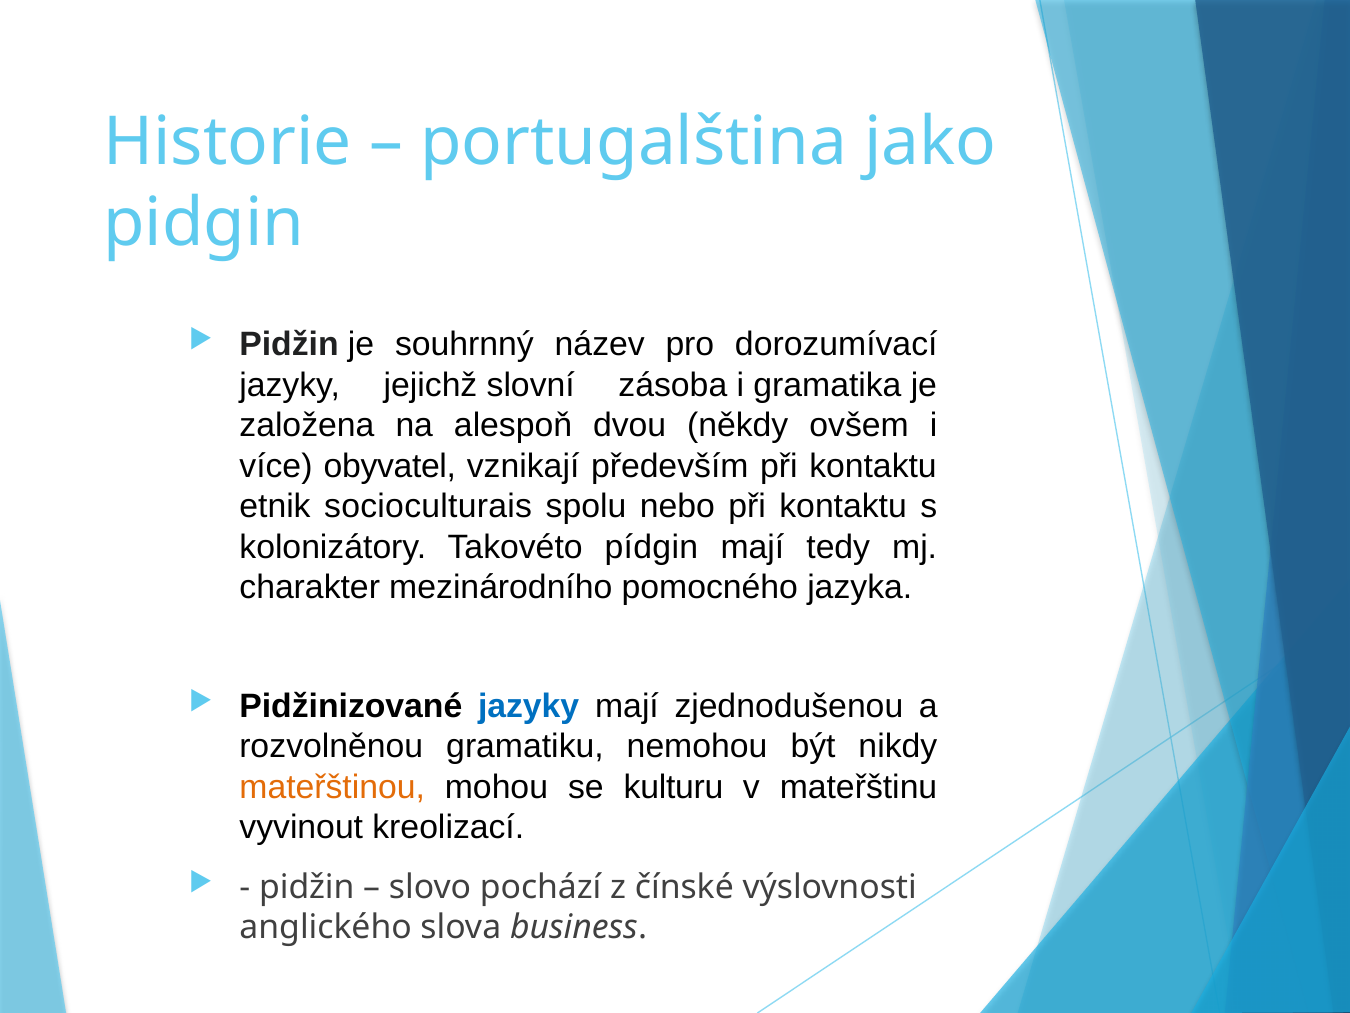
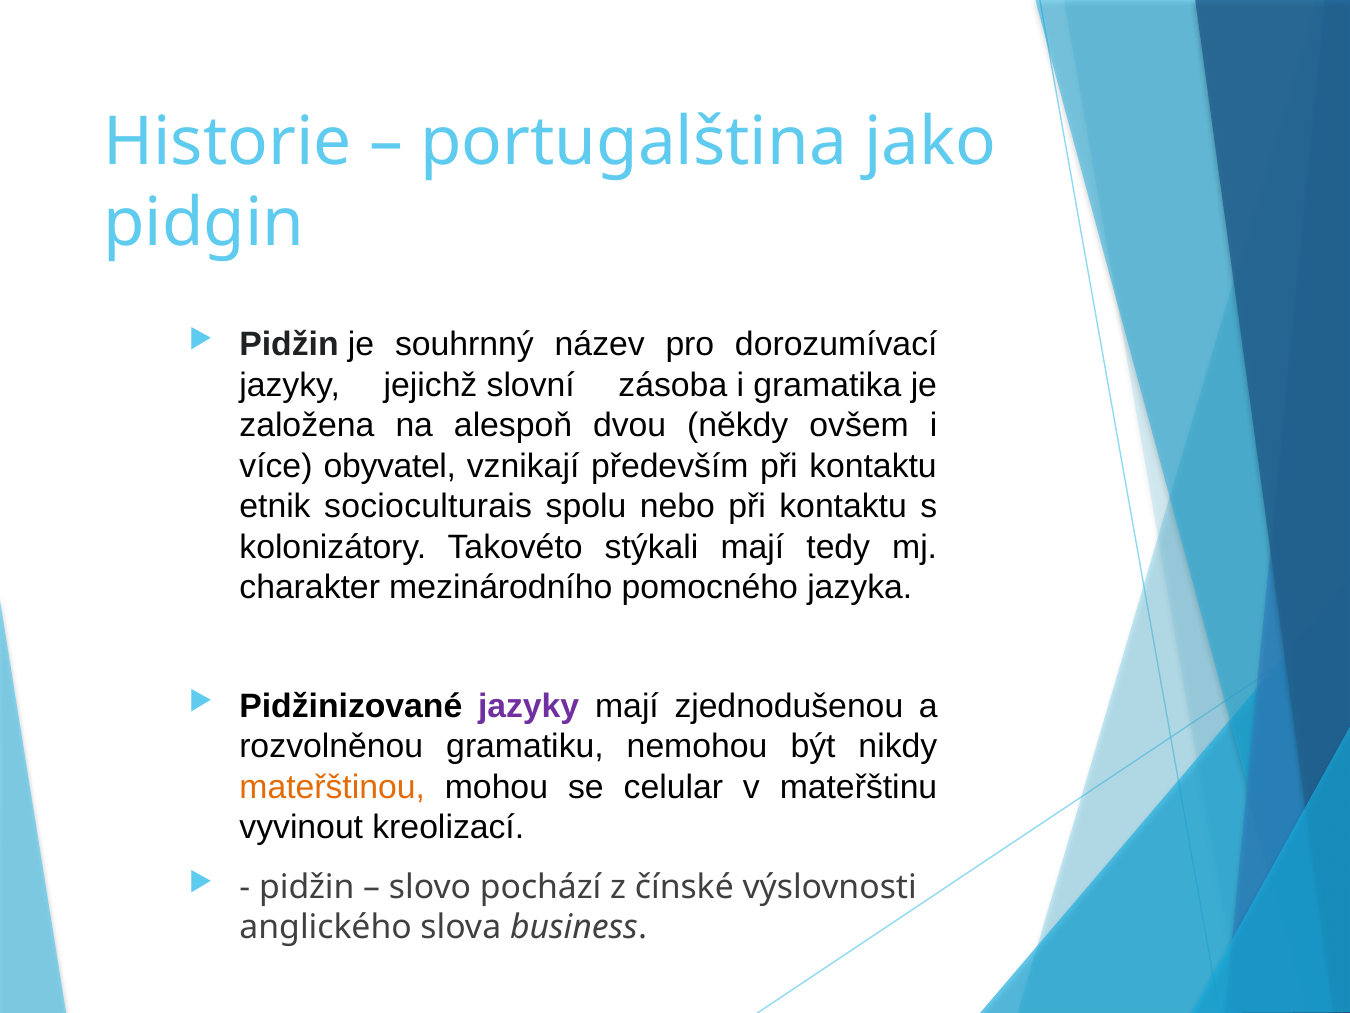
pídgin: pídgin -> stýkali
jazyky at (529, 706) colour: blue -> purple
kulturu: kulturu -> celular
